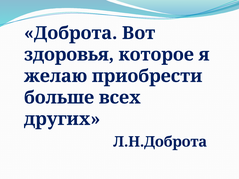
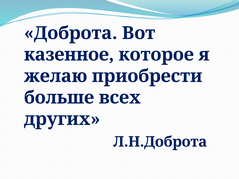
здоровья: здоровья -> казенное
